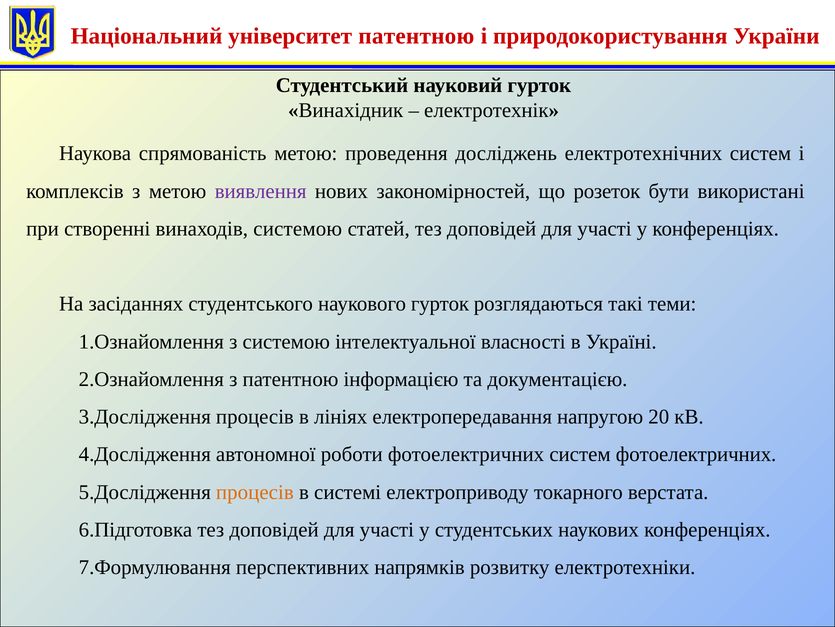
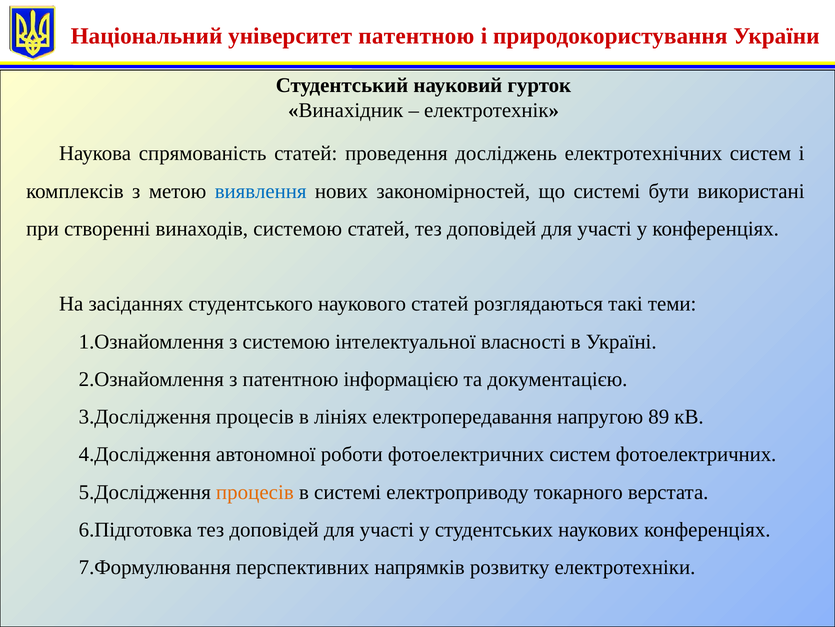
спрямованість метою: метою -> статей
виявлення colour: purple -> blue
що розеток: розеток -> системі
наукового гурток: гурток -> статей
20: 20 -> 89
